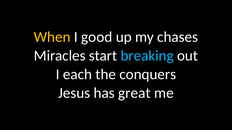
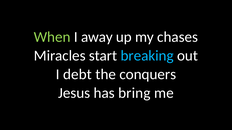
When colour: yellow -> light green
good: good -> away
each: each -> debt
great: great -> bring
